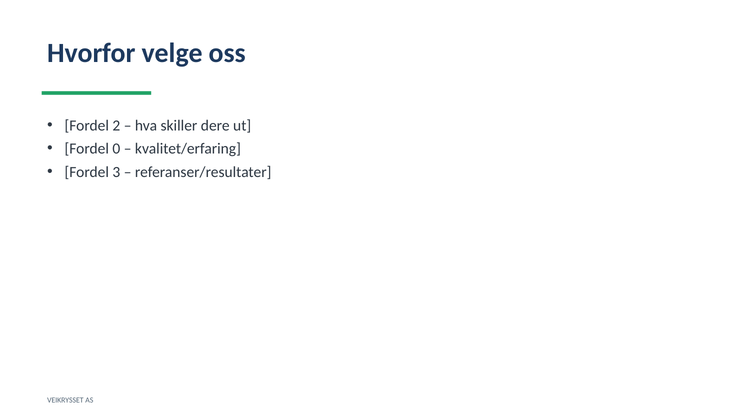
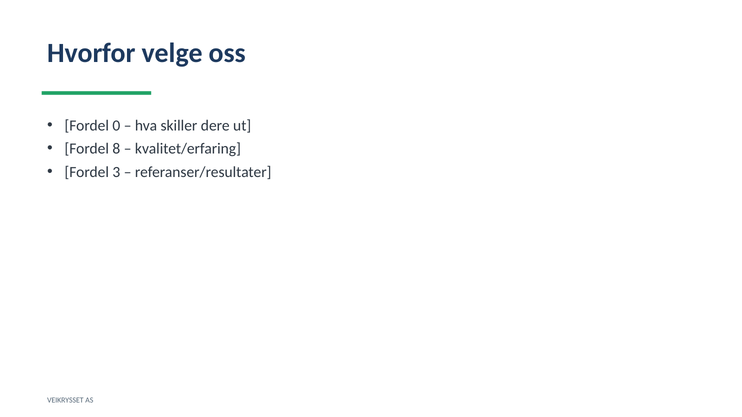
2: 2 -> 0
0: 0 -> 8
